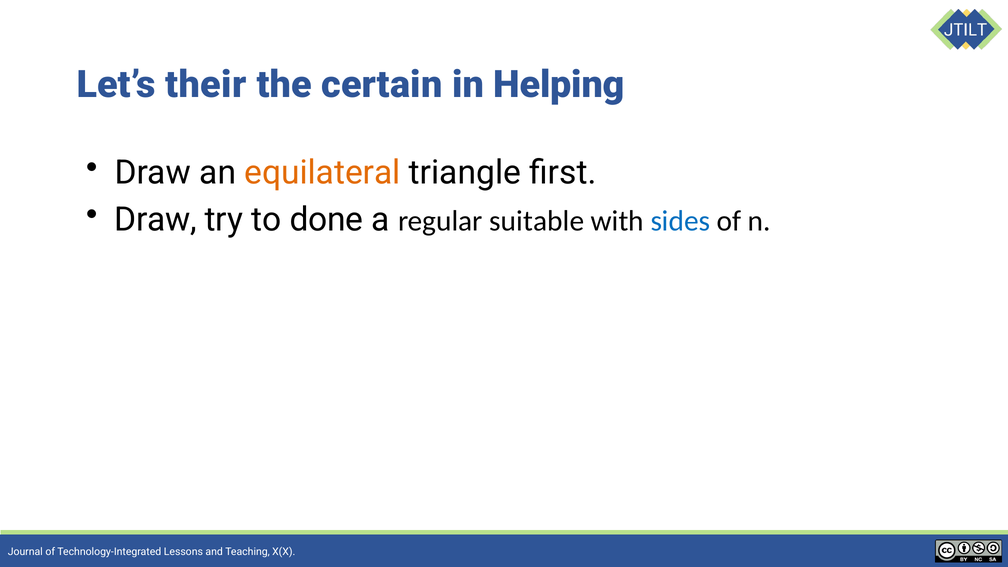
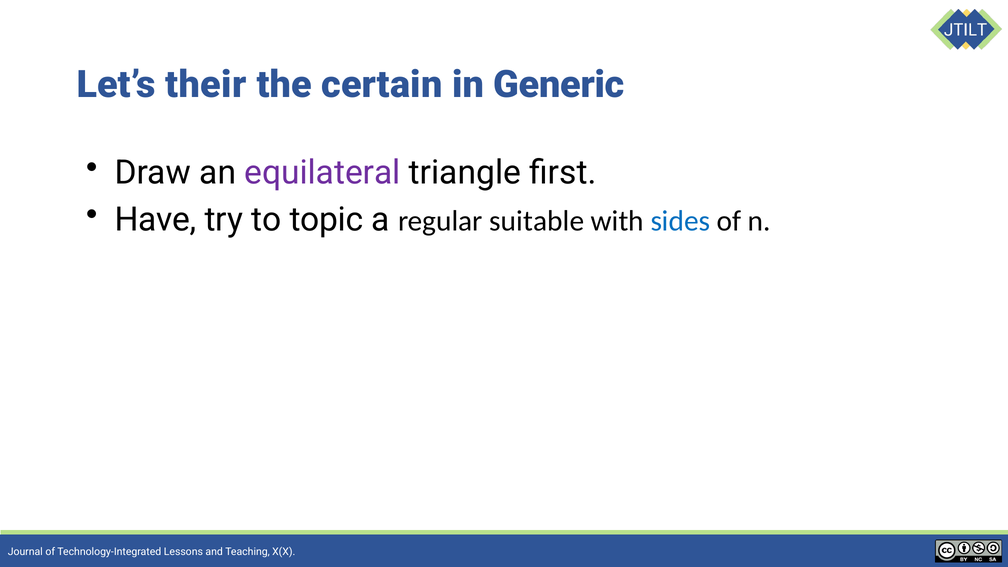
Helping: Helping -> Generic
equilateral colour: orange -> purple
Draw at (156, 219): Draw -> Have
done: done -> topic
